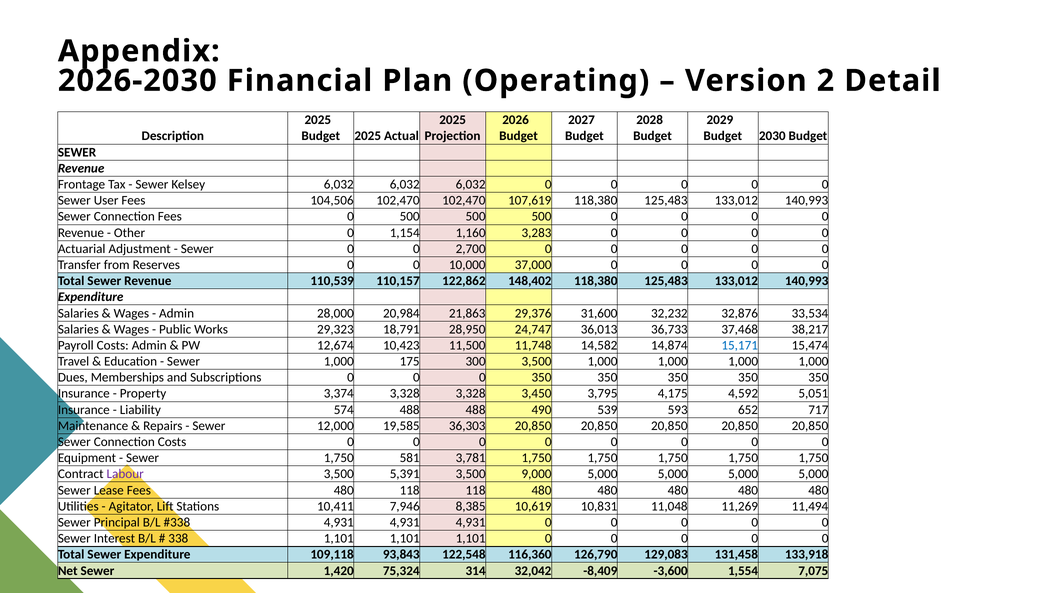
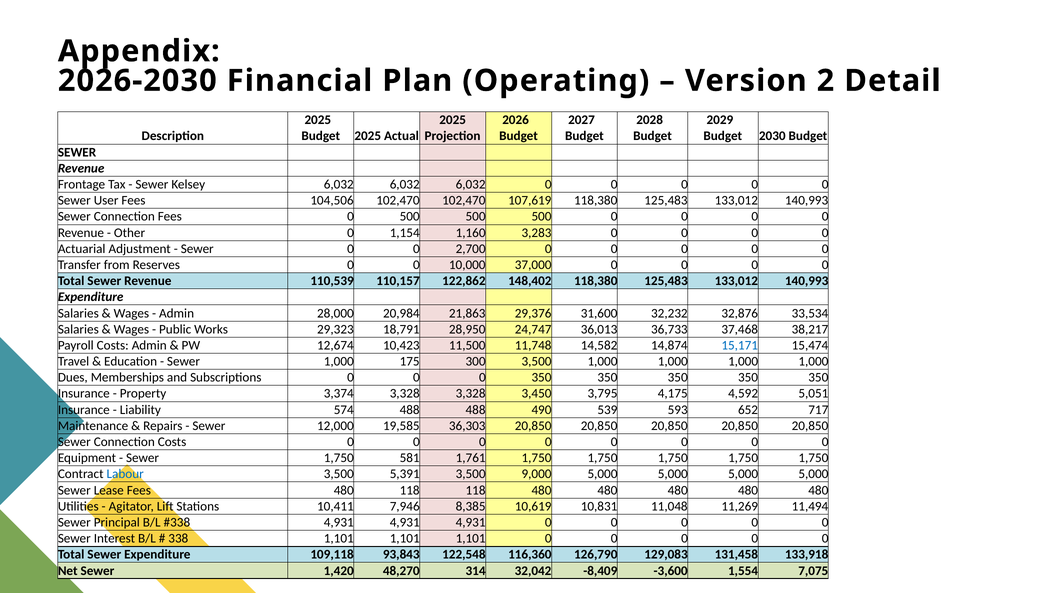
3,781: 3,781 -> 1,761
Labour colour: purple -> blue
75,324: 75,324 -> 48,270
